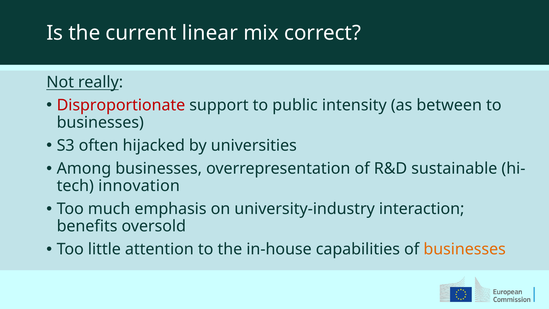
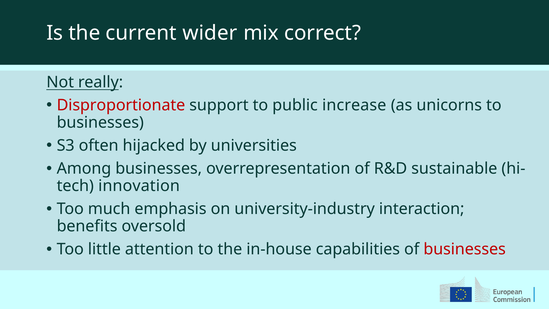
linear: linear -> wider
intensity: intensity -> increase
between: between -> unicorns
businesses at (465, 249) colour: orange -> red
